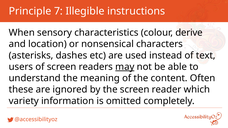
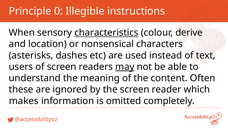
7: 7 -> 0
characteristics underline: none -> present
variety: variety -> makes
